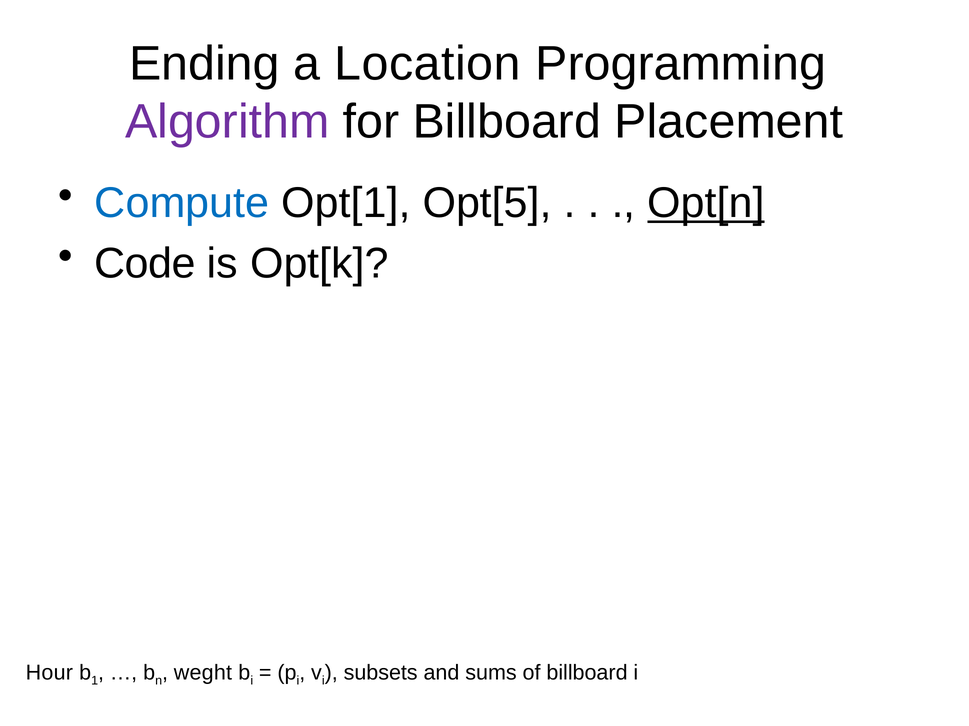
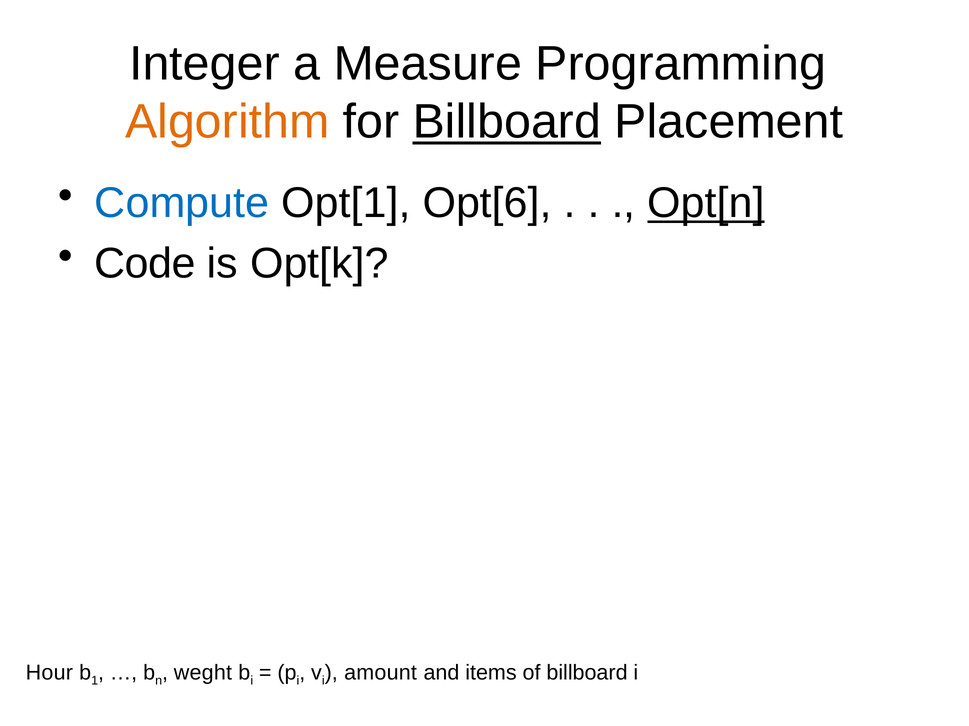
Ending: Ending -> Integer
Location: Location -> Measure
Algorithm colour: purple -> orange
Billboard at (507, 122) underline: none -> present
Opt[5: Opt[5 -> Opt[6
subsets: subsets -> amount
sums: sums -> items
